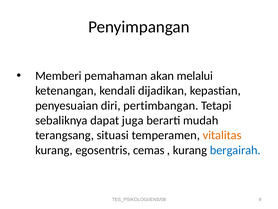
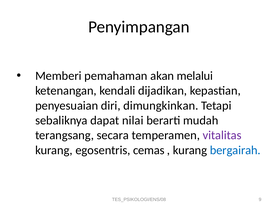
pertimbangan: pertimbangan -> dimungkinkan
juga: juga -> nilai
situasi: situasi -> secara
vitalitas colour: orange -> purple
